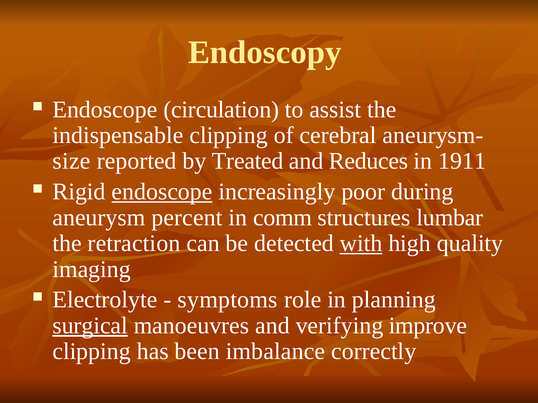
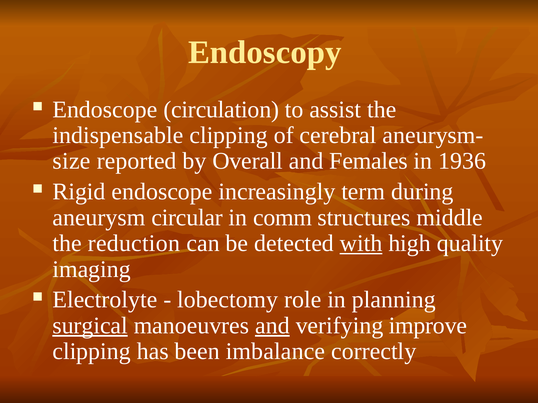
Treated: Treated -> Overall
Reduces: Reduces -> Females
1911: 1911 -> 1936
endoscope at (162, 192) underline: present -> none
poor: poor -> term
percent: percent -> circular
lumbar: lumbar -> middle
retraction: retraction -> reduction
symptoms: symptoms -> lobectomy
and at (272, 326) underline: none -> present
